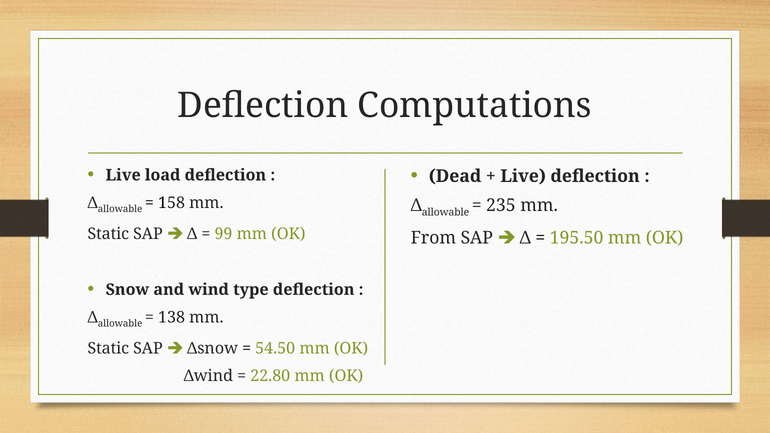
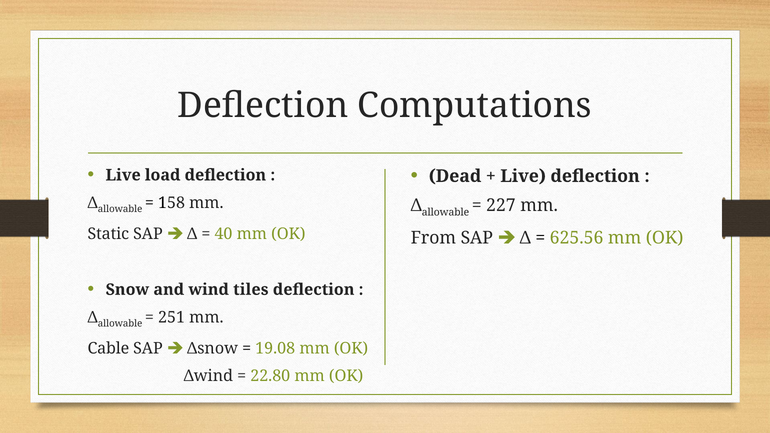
235: 235 -> 227
99: 99 -> 40
195.50: 195.50 -> 625.56
type: type -> tiles
138: 138 -> 251
Static at (108, 348): Static -> Cable
54.50: 54.50 -> 19.08
